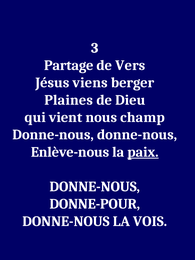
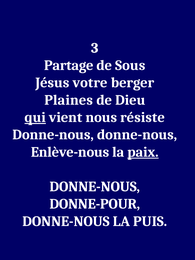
Vers: Vers -> Sous
viens: viens -> votre
qui underline: none -> present
champ: champ -> résiste
VOIS: VOIS -> PUIS
